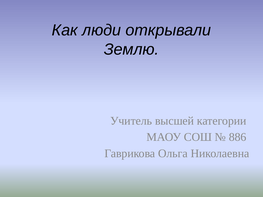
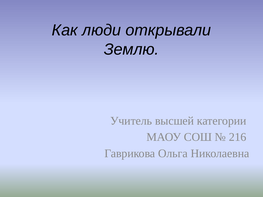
886: 886 -> 216
